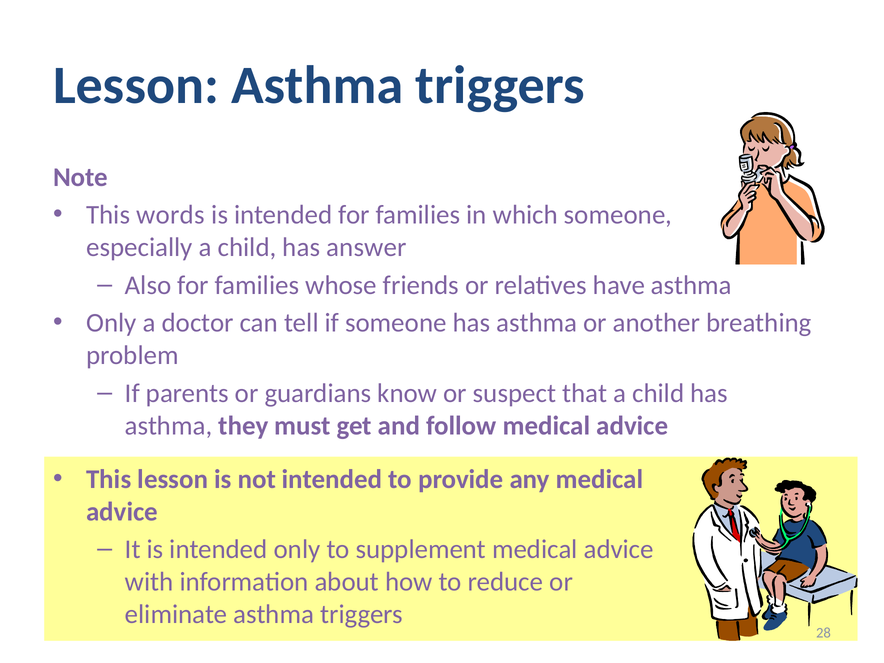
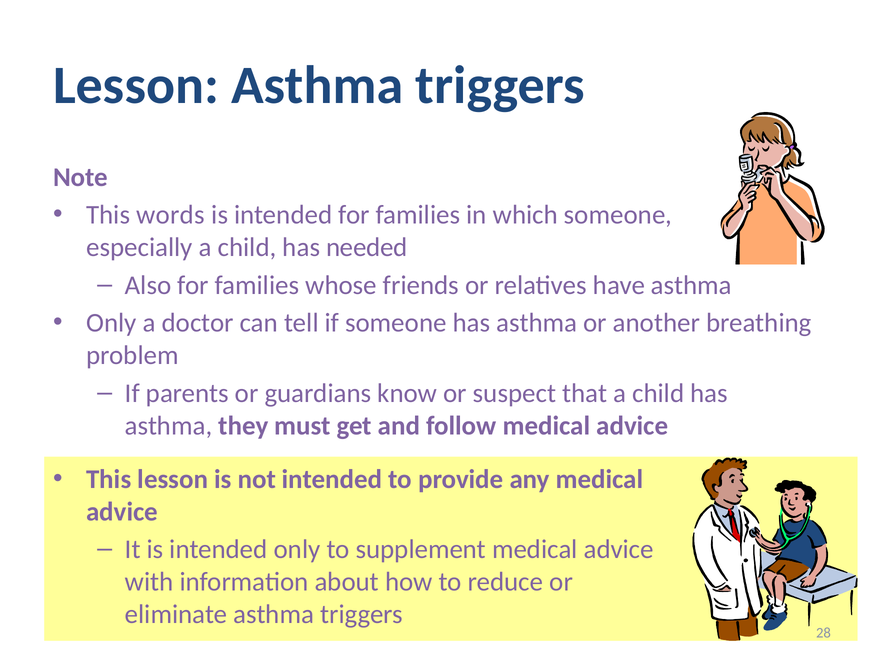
answer: answer -> needed
